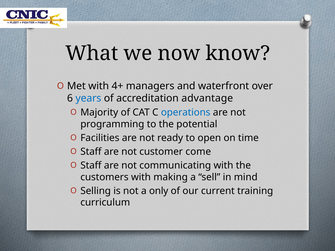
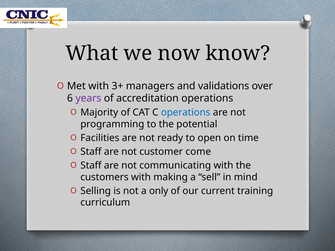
4+: 4+ -> 3+
waterfront: waterfront -> validations
years colour: blue -> purple
accreditation advantage: advantage -> operations
